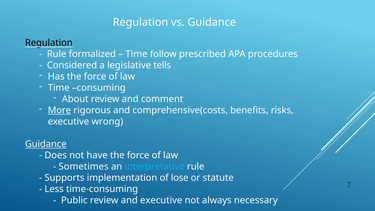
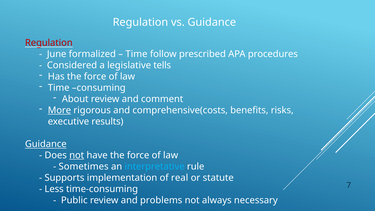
Regulation at (49, 43) colour: black -> red
Rule at (57, 54): Rule -> June
wrong: wrong -> results
not at (77, 155) underline: none -> present
lose: lose -> real
and executive: executive -> problems
